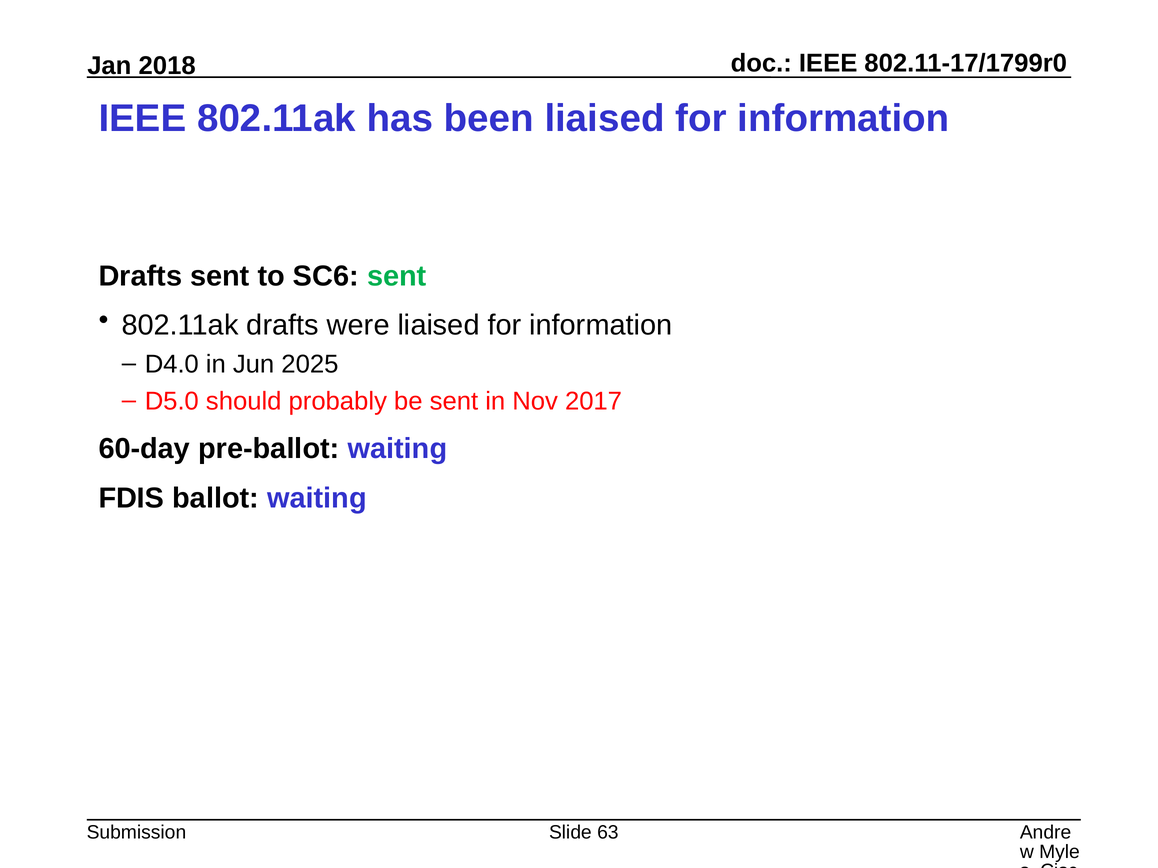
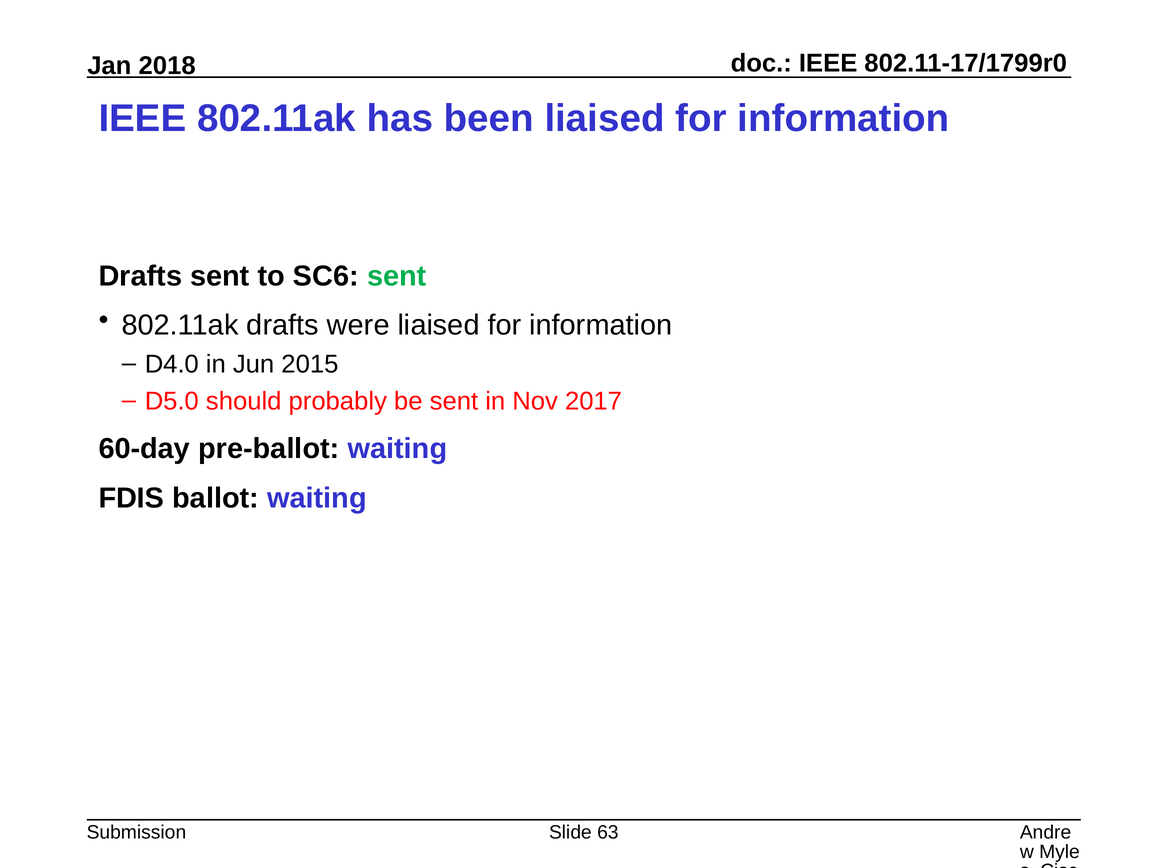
2025: 2025 -> 2015
